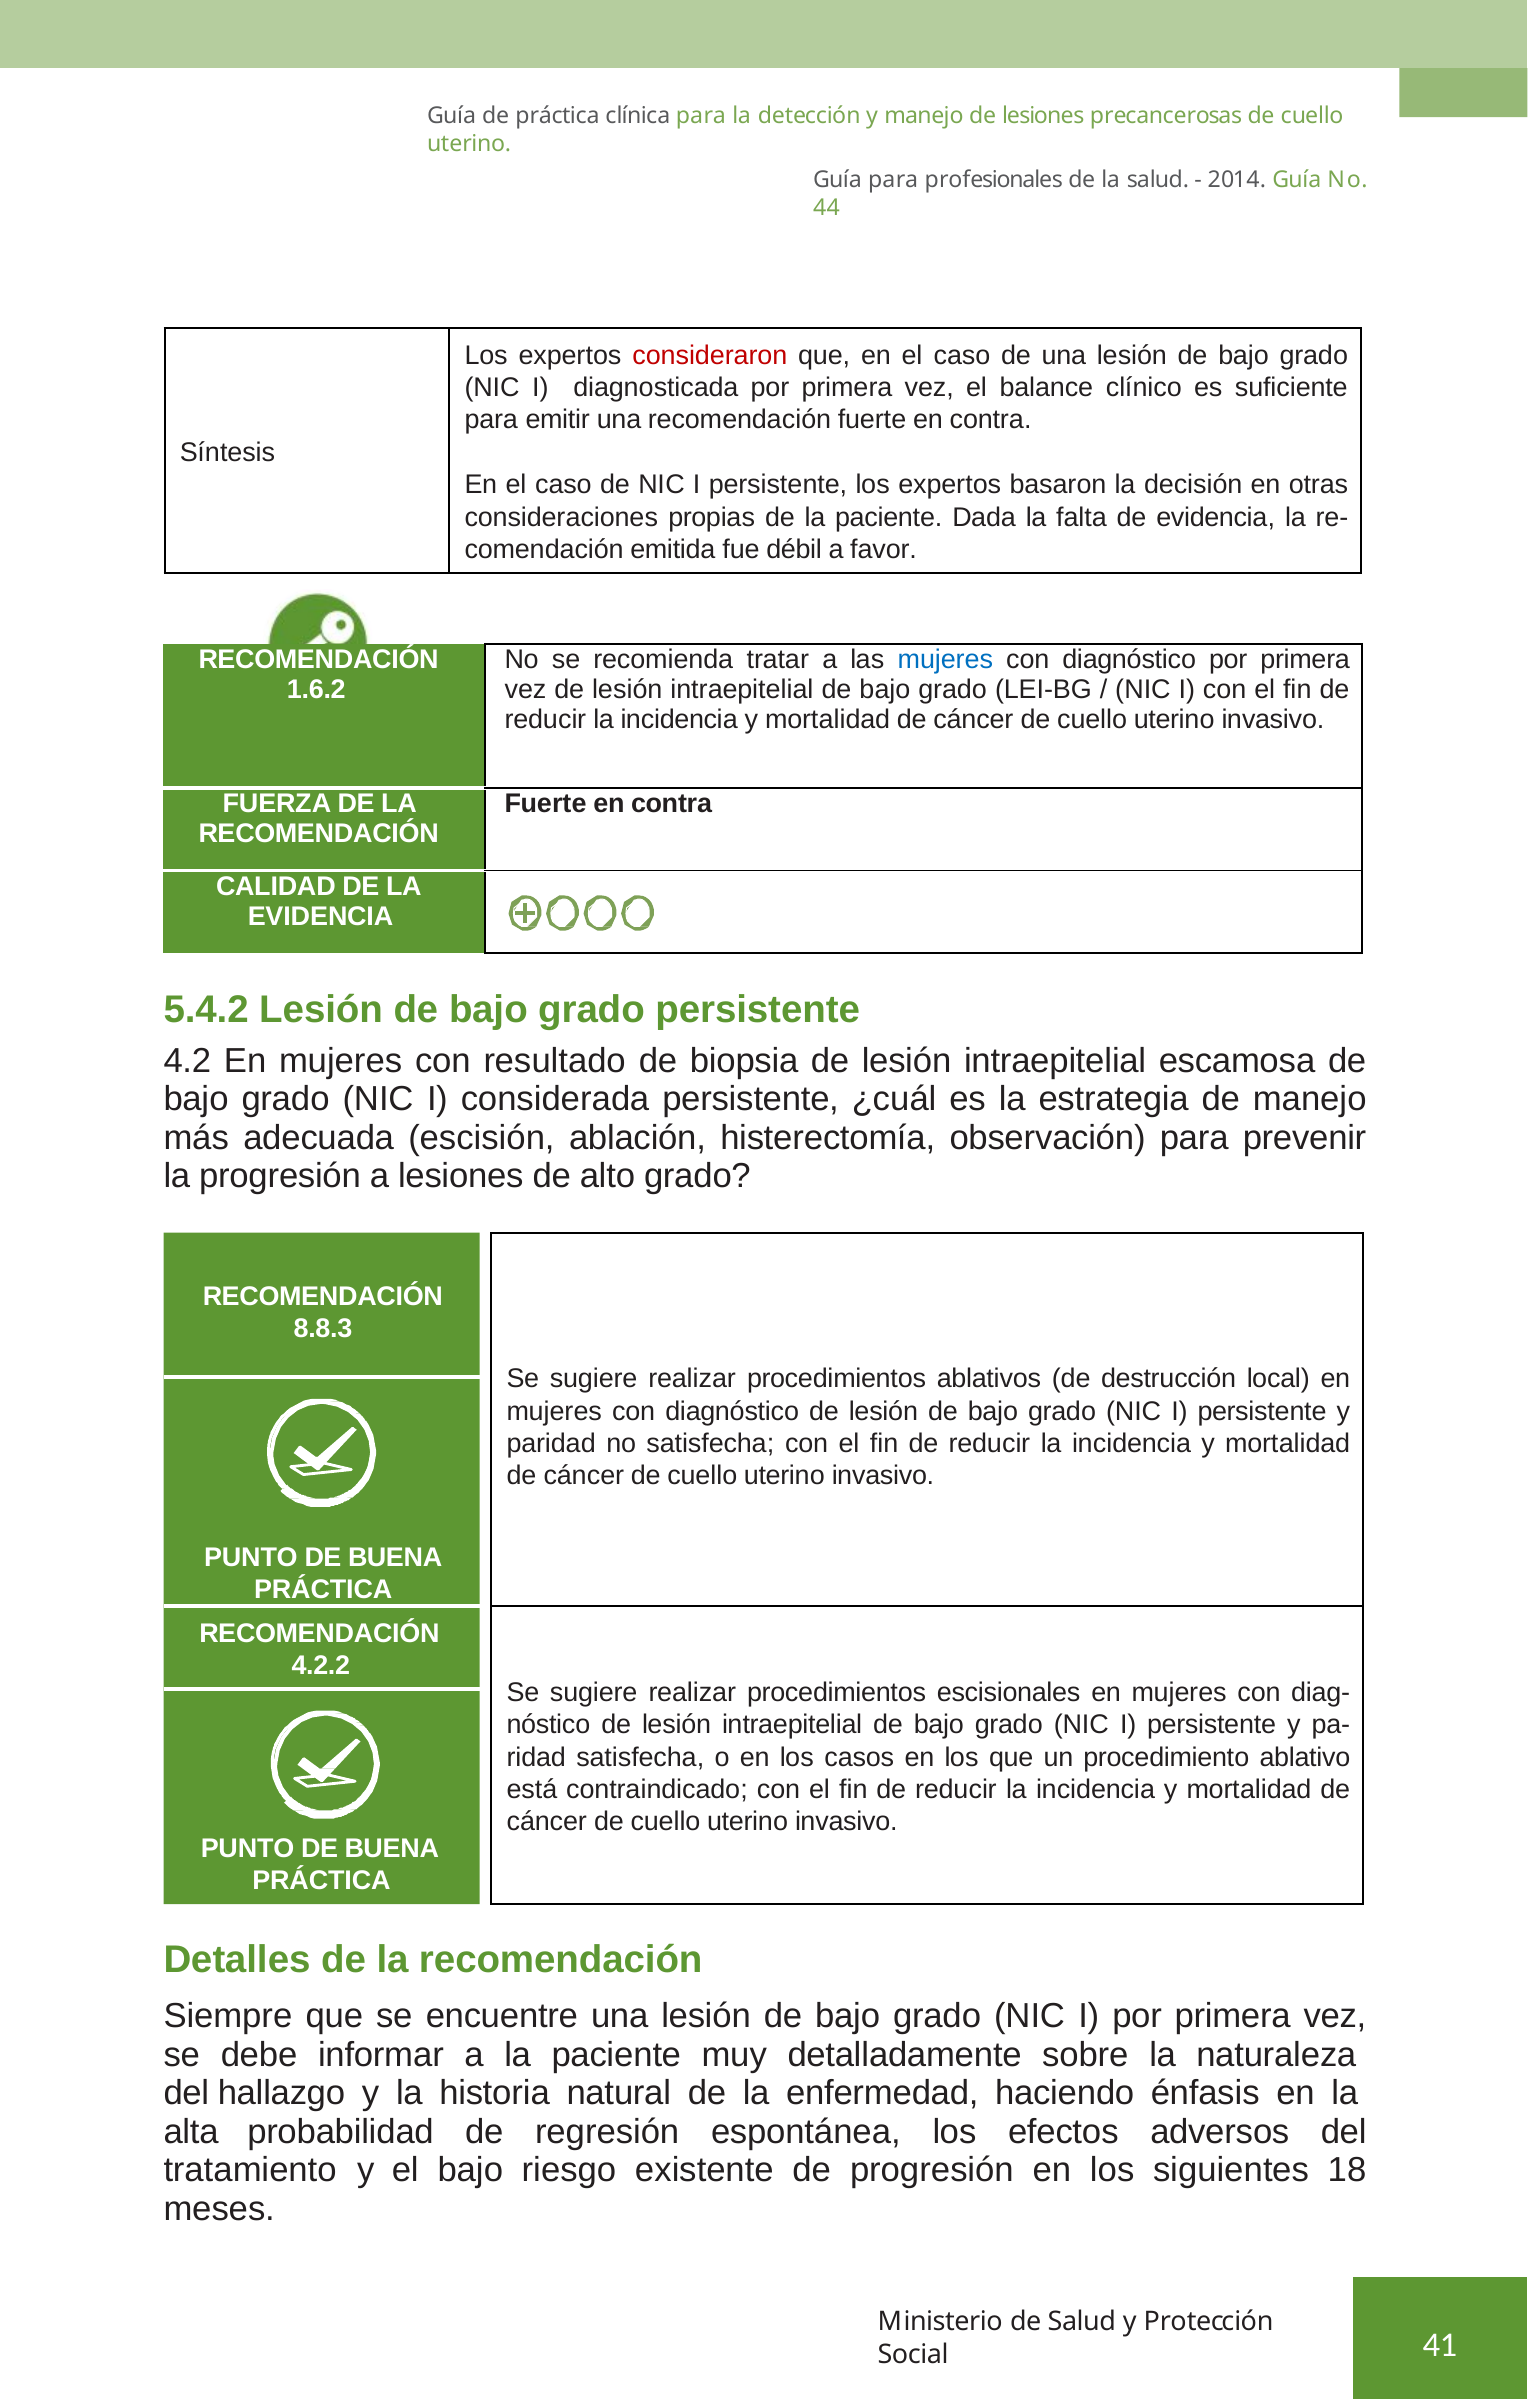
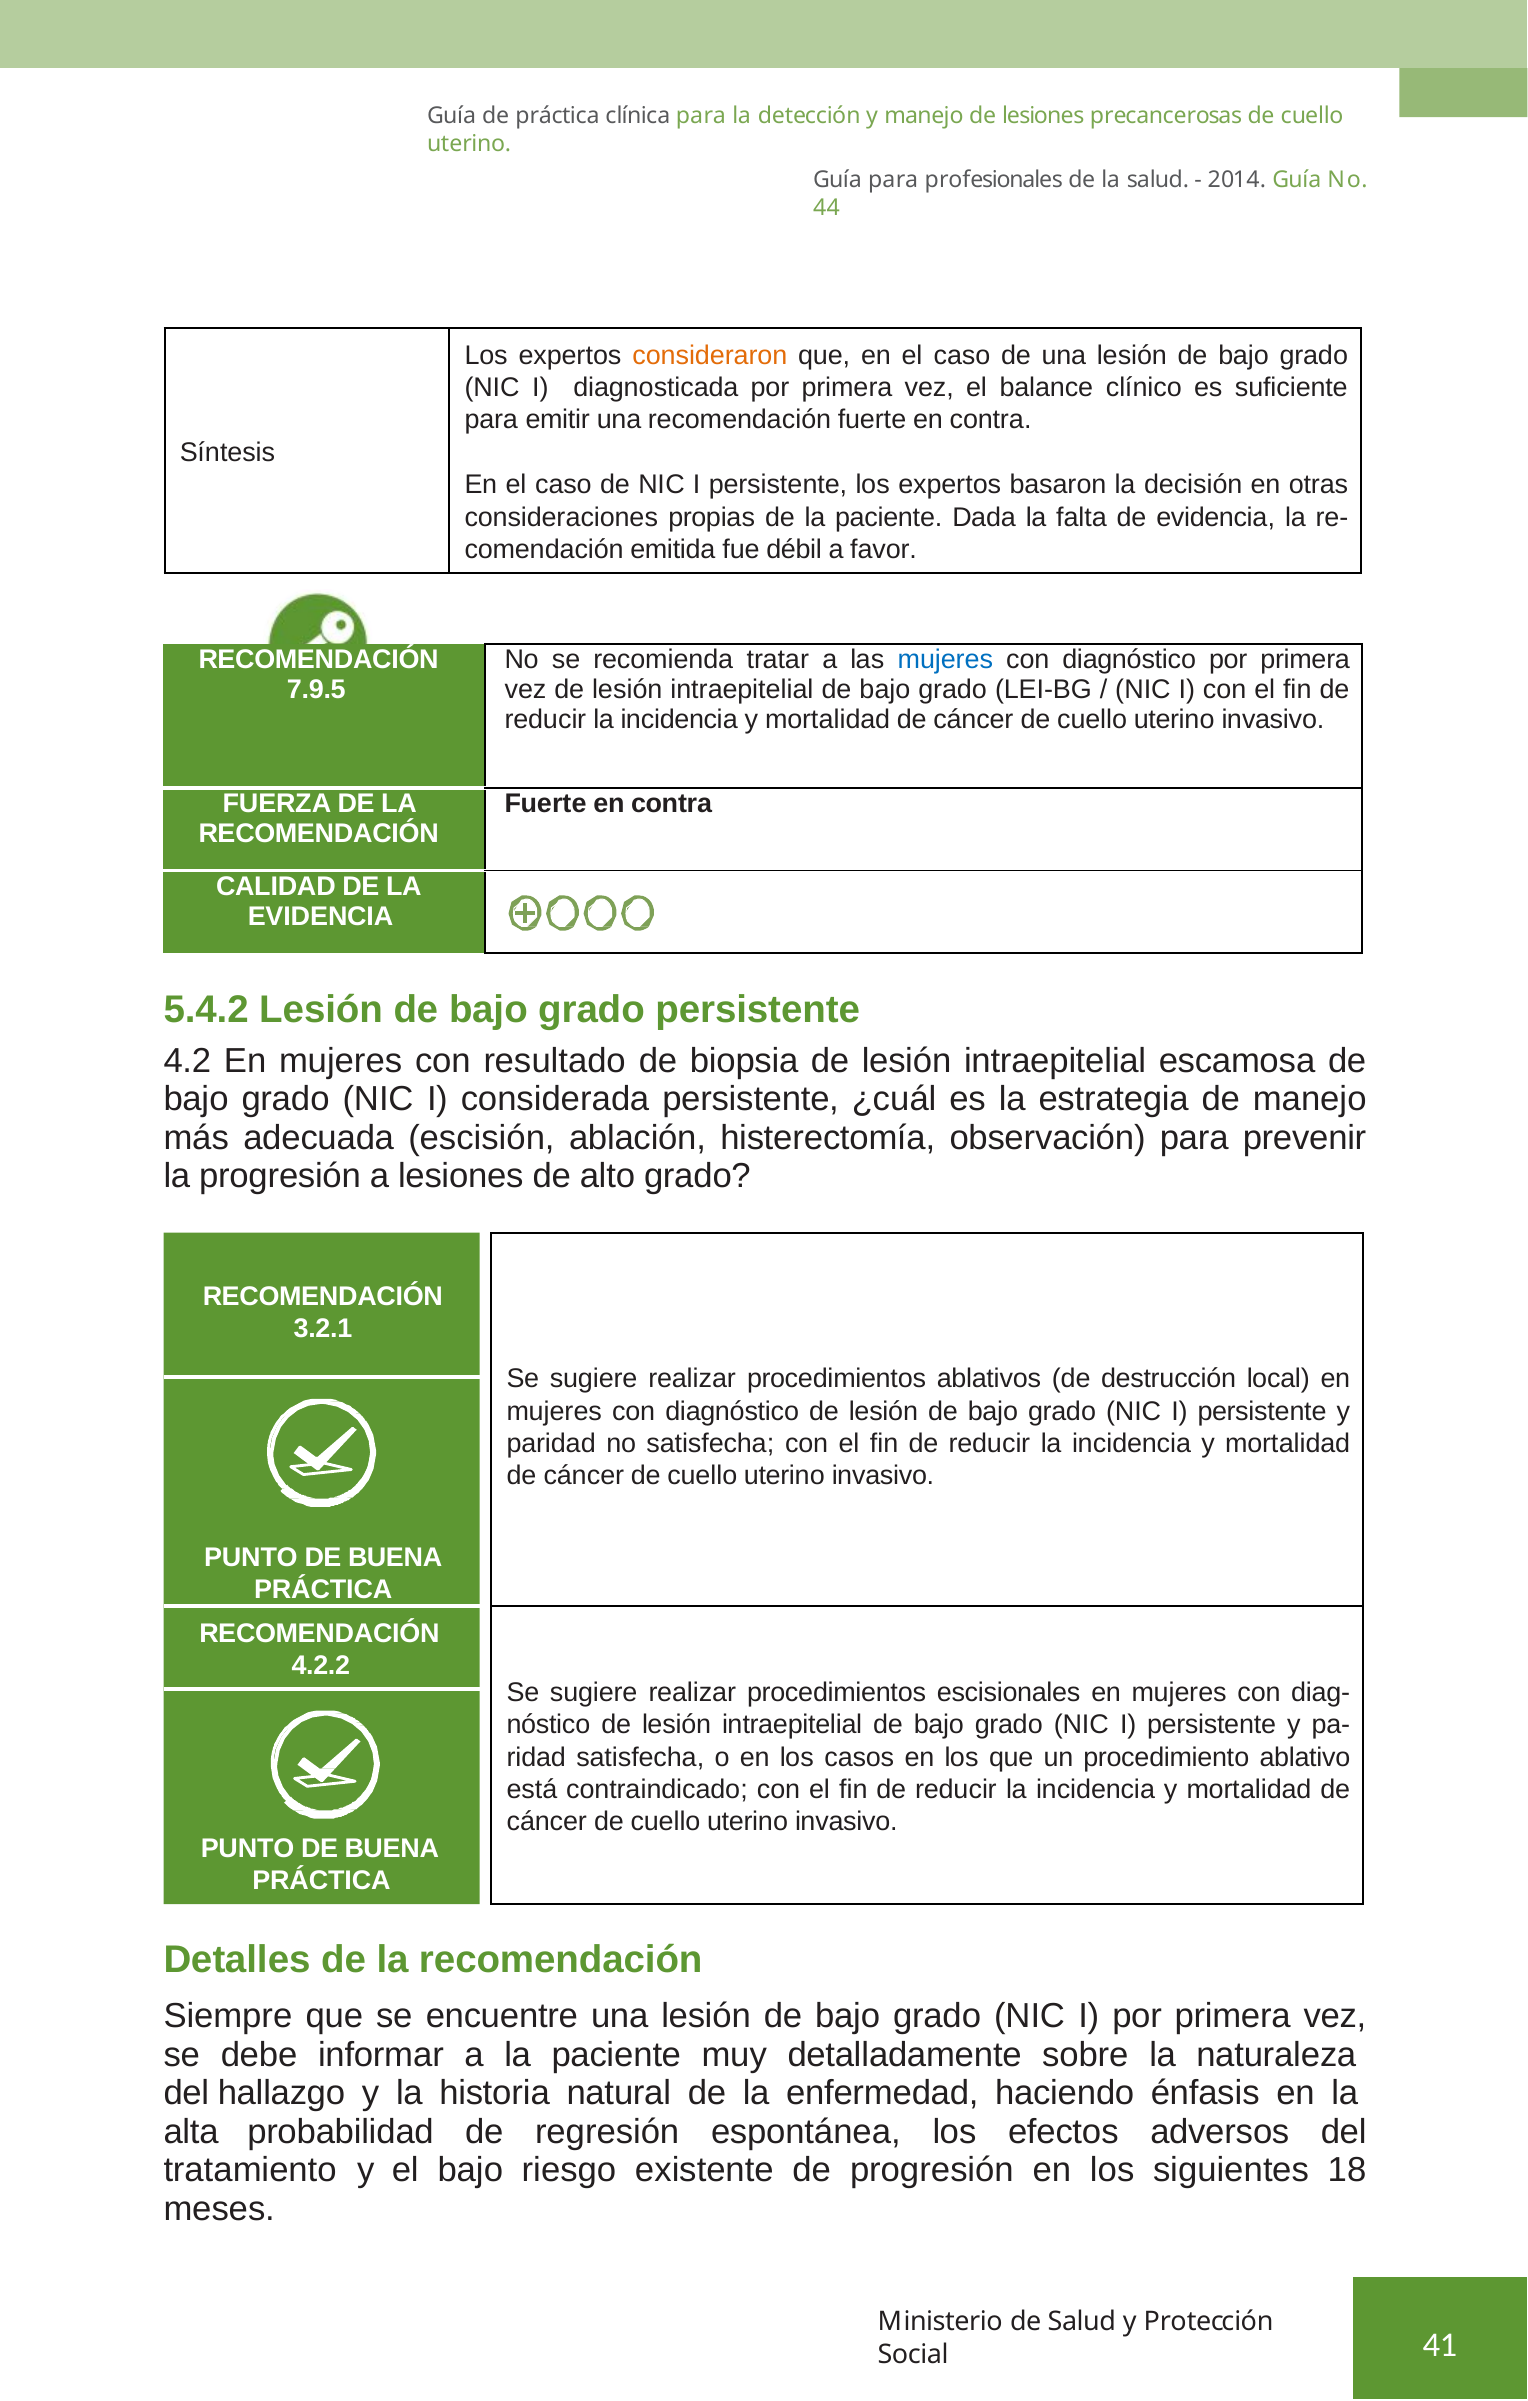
consideraron colour: red -> orange
1.6.2: 1.6.2 -> 7.9.5
8.8.3: 8.8.3 -> 3.2.1
